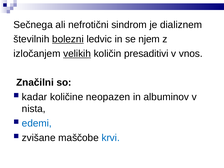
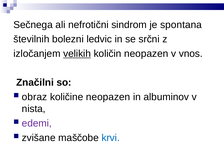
dializnem: dializnem -> spontana
bolezni underline: present -> none
njem: njem -> srčni
količin presaditivi: presaditivi -> neopazen
kadar: kadar -> obraz
edemi colour: blue -> purple
